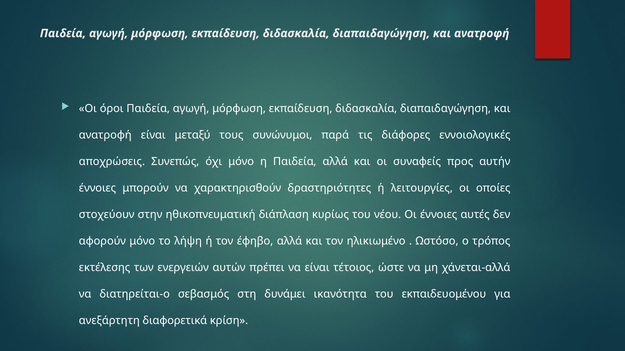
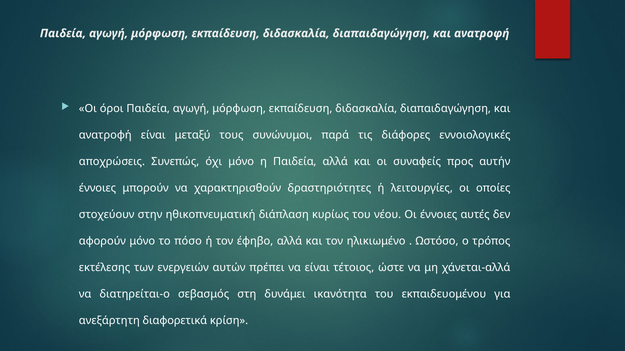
λήψη: λήψη -> πόσο
